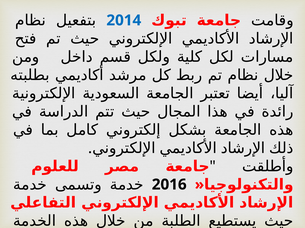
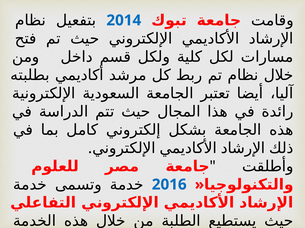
2016 colour: black -> blue
